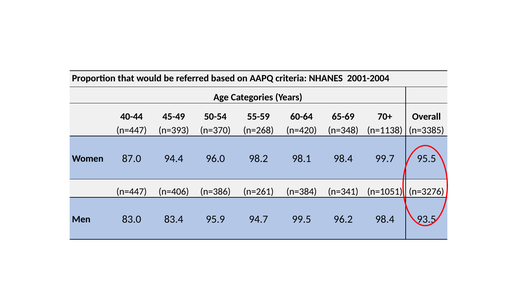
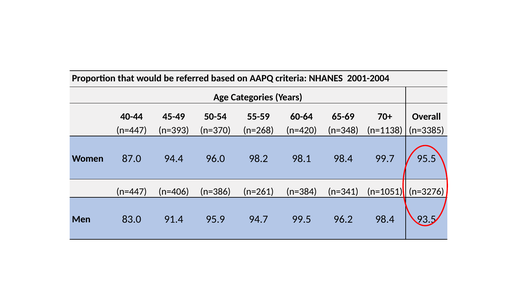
83.4: 83.4 -> 91.4
